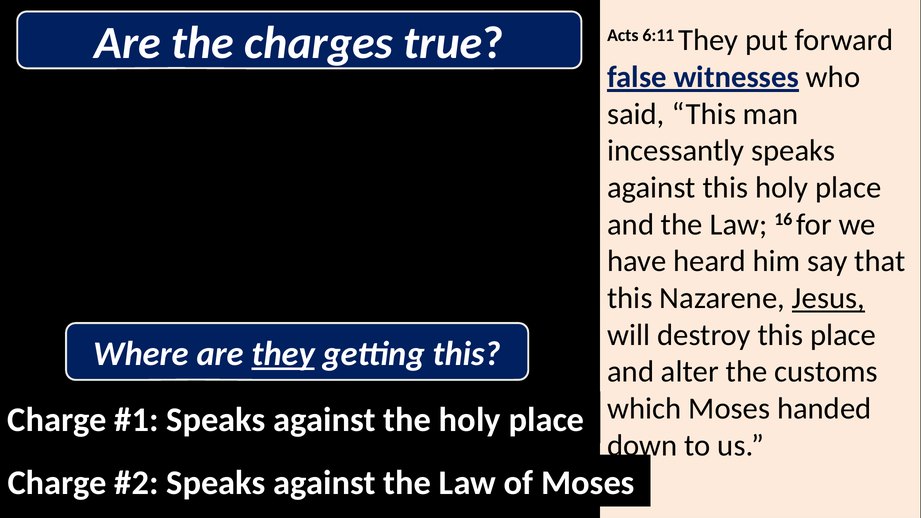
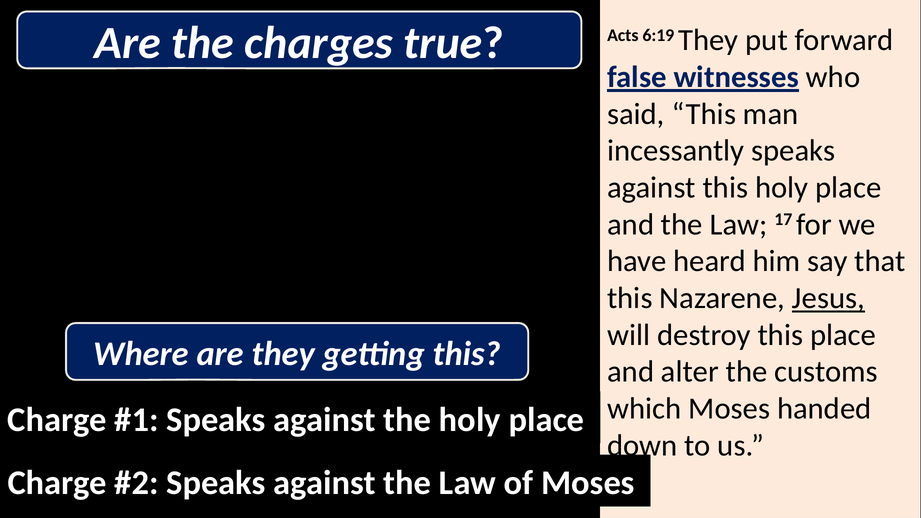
6:11: 6:11 -> 6:19
16: 16 -> 17
they at (283, 354) underline: present -> none
